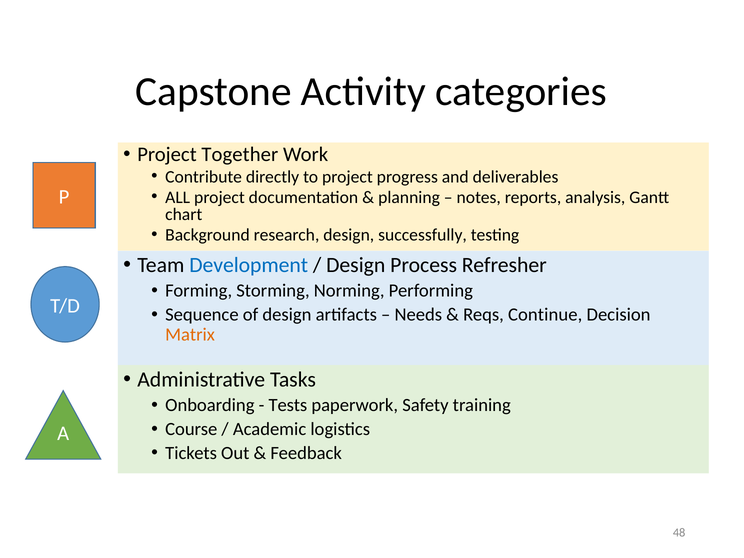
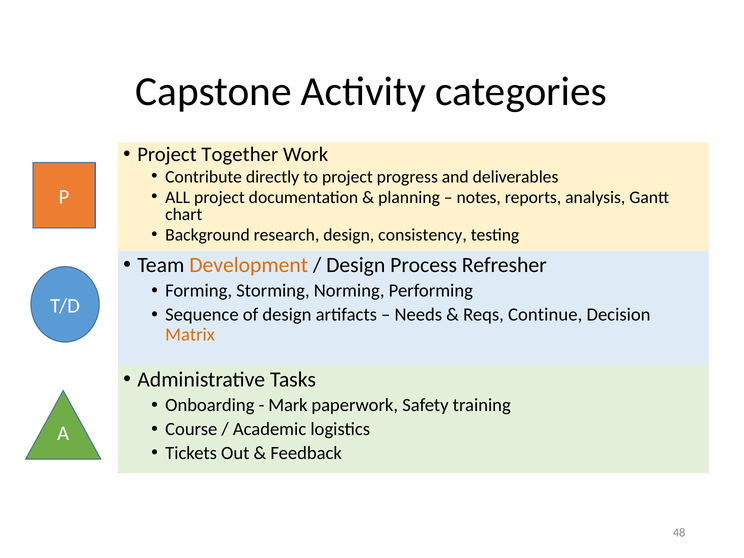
successfully: successfully -> consistency
Development colour: blue -> orange
Tests: Tests -> Mark
